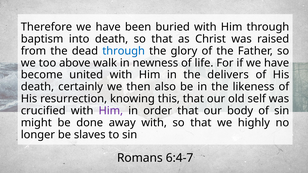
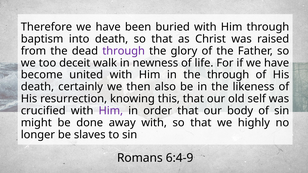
through at (124, 51) colour: blue -> purple
above: above -> deceit
the delivers: delivers -> through
6:4-7: 6:4-7 -> 6:4-9
